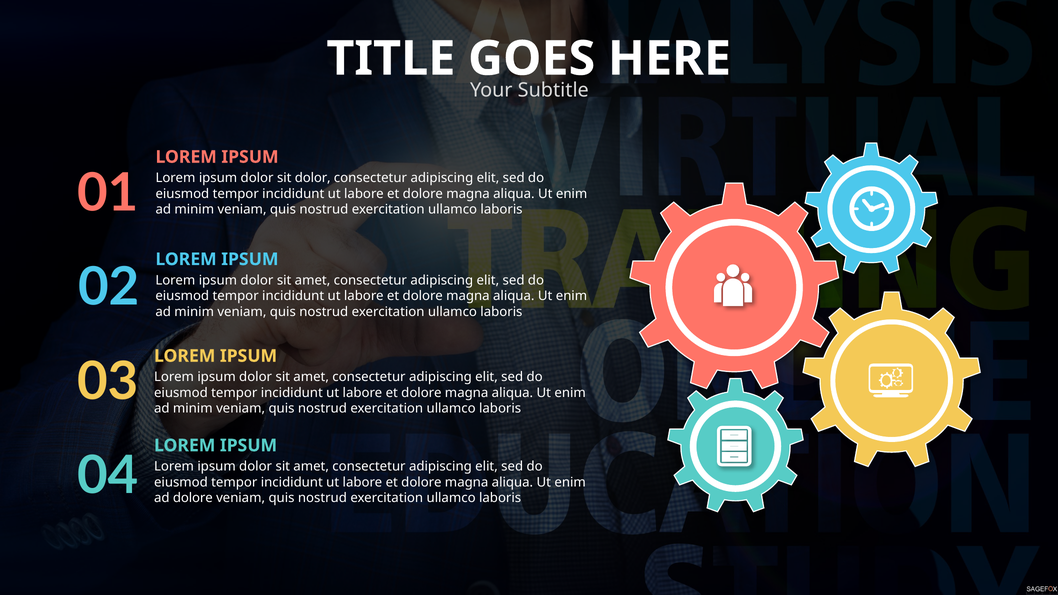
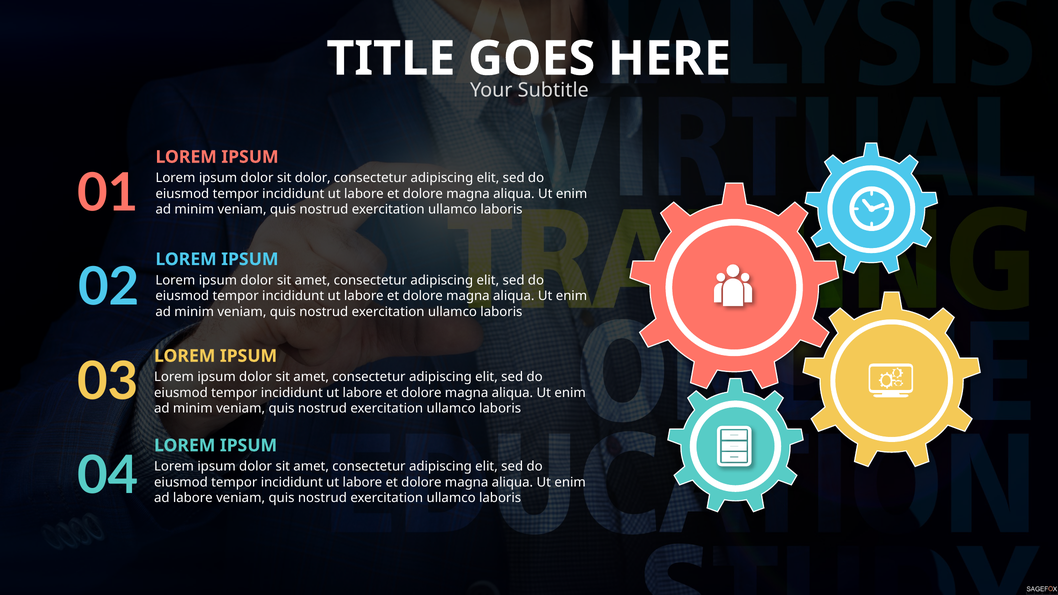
ad dolore: dolore -> labore
